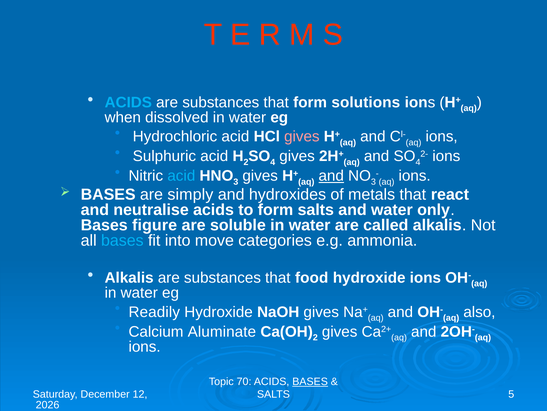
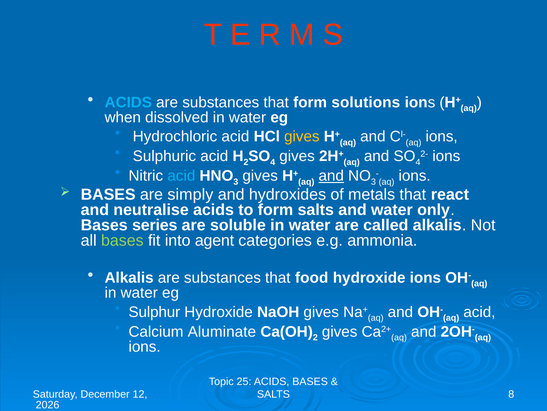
gives at (302, 136) colour: pink -> yellow
figure: figure -> series
bases at (122, 240) colour: light blue -> light green
move: move -> agent
Readily: Readily -> Sulphur
also at (479, 311): also -> acid
70: 70 -> 25
BASES at (310, 381) underline: present -> none
5: 5 -> 8
